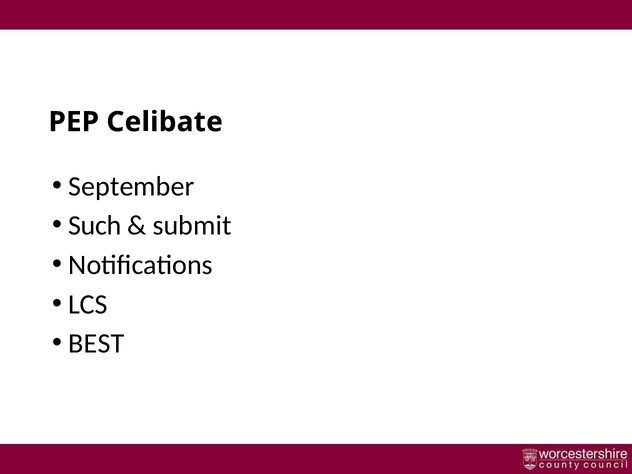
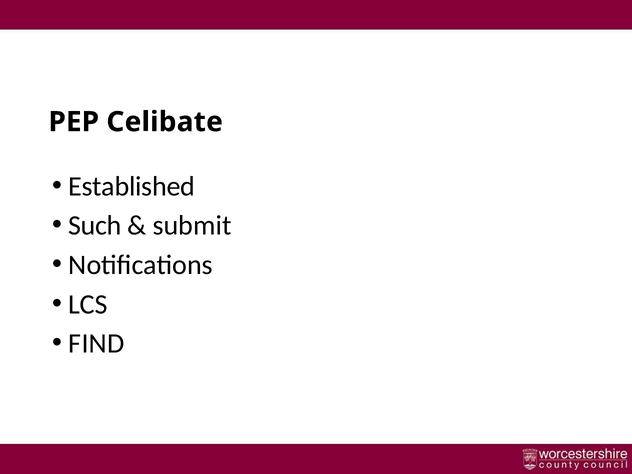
September: September -> Established
BEST: BEST -> FIND
